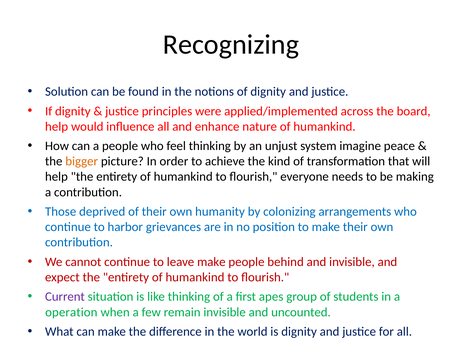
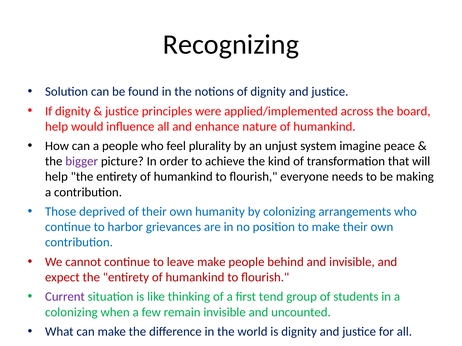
feel thinking: thinking -> plurality
bigger colour: orange -> purple
apes: apes -> tend
operation at (71, 313): operation -> colonizing
